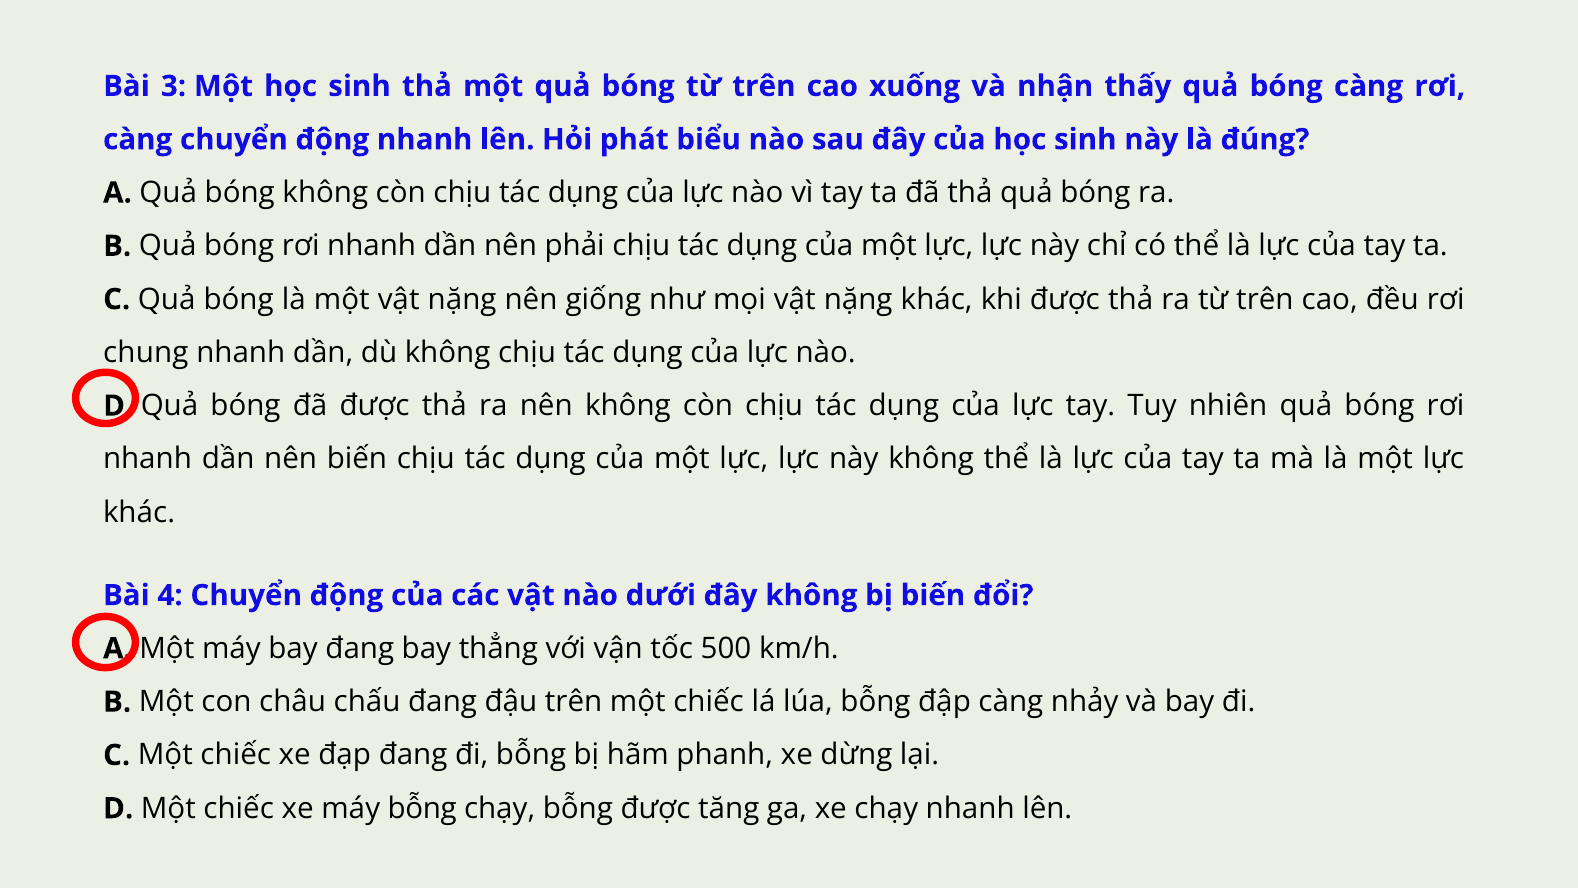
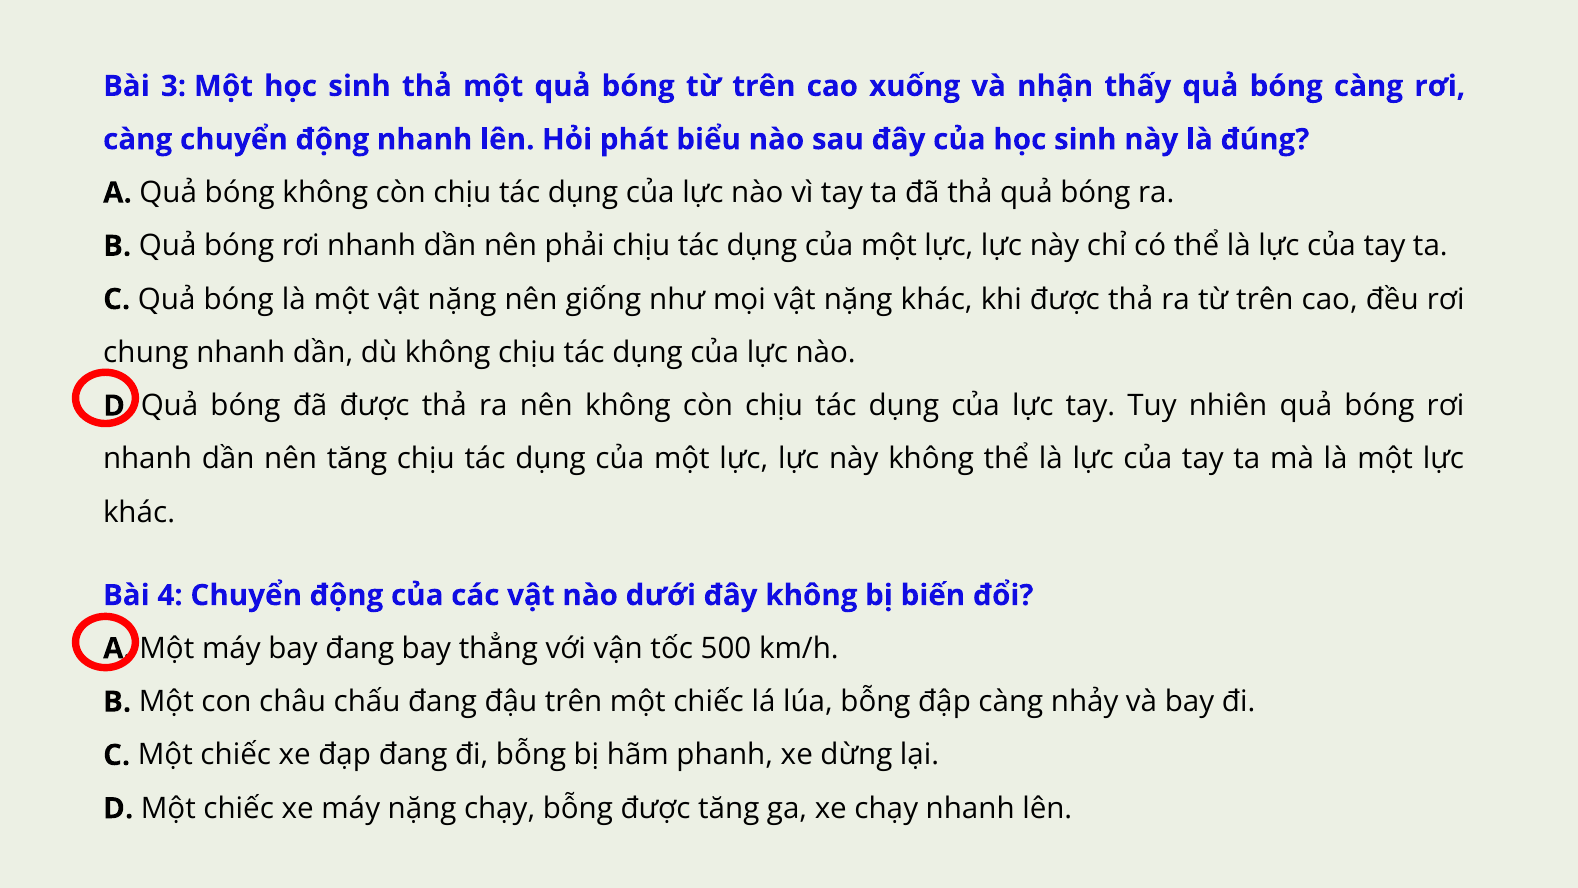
nên biến: biến -> tăng
máy bỗng: bỗng -> nặng
